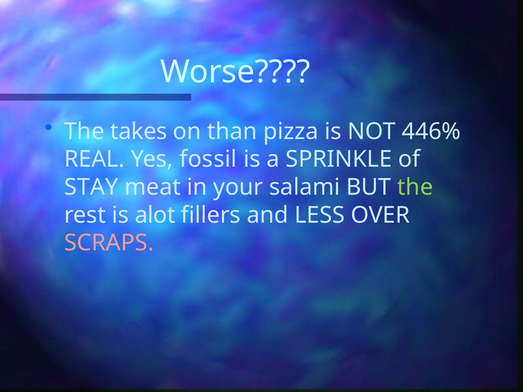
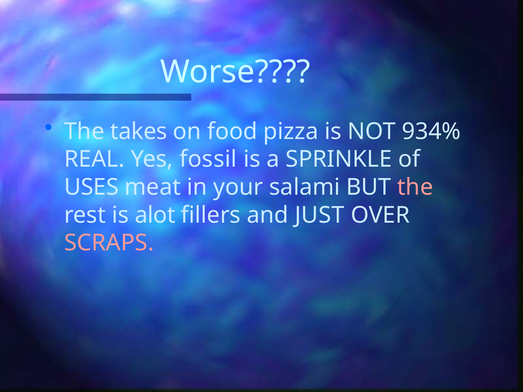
than: than -> food
446%: 446% -> 934%
STAY: STAY -> USES
the at (415, 187) colour: light green -> pink
LESS: LESS -> JUST
